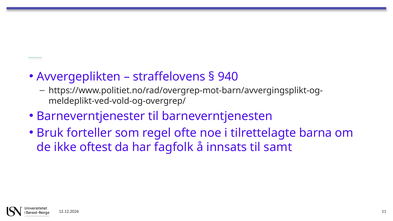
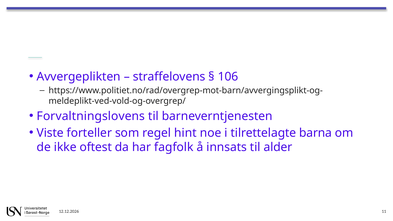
940: 940 -> 106
Barneverntjenester: Barneverntjenester -> Forvaltningslovens
Bruk: Bruk -> Viste
ofte: ofte -> hint
samt: samt -> alder
